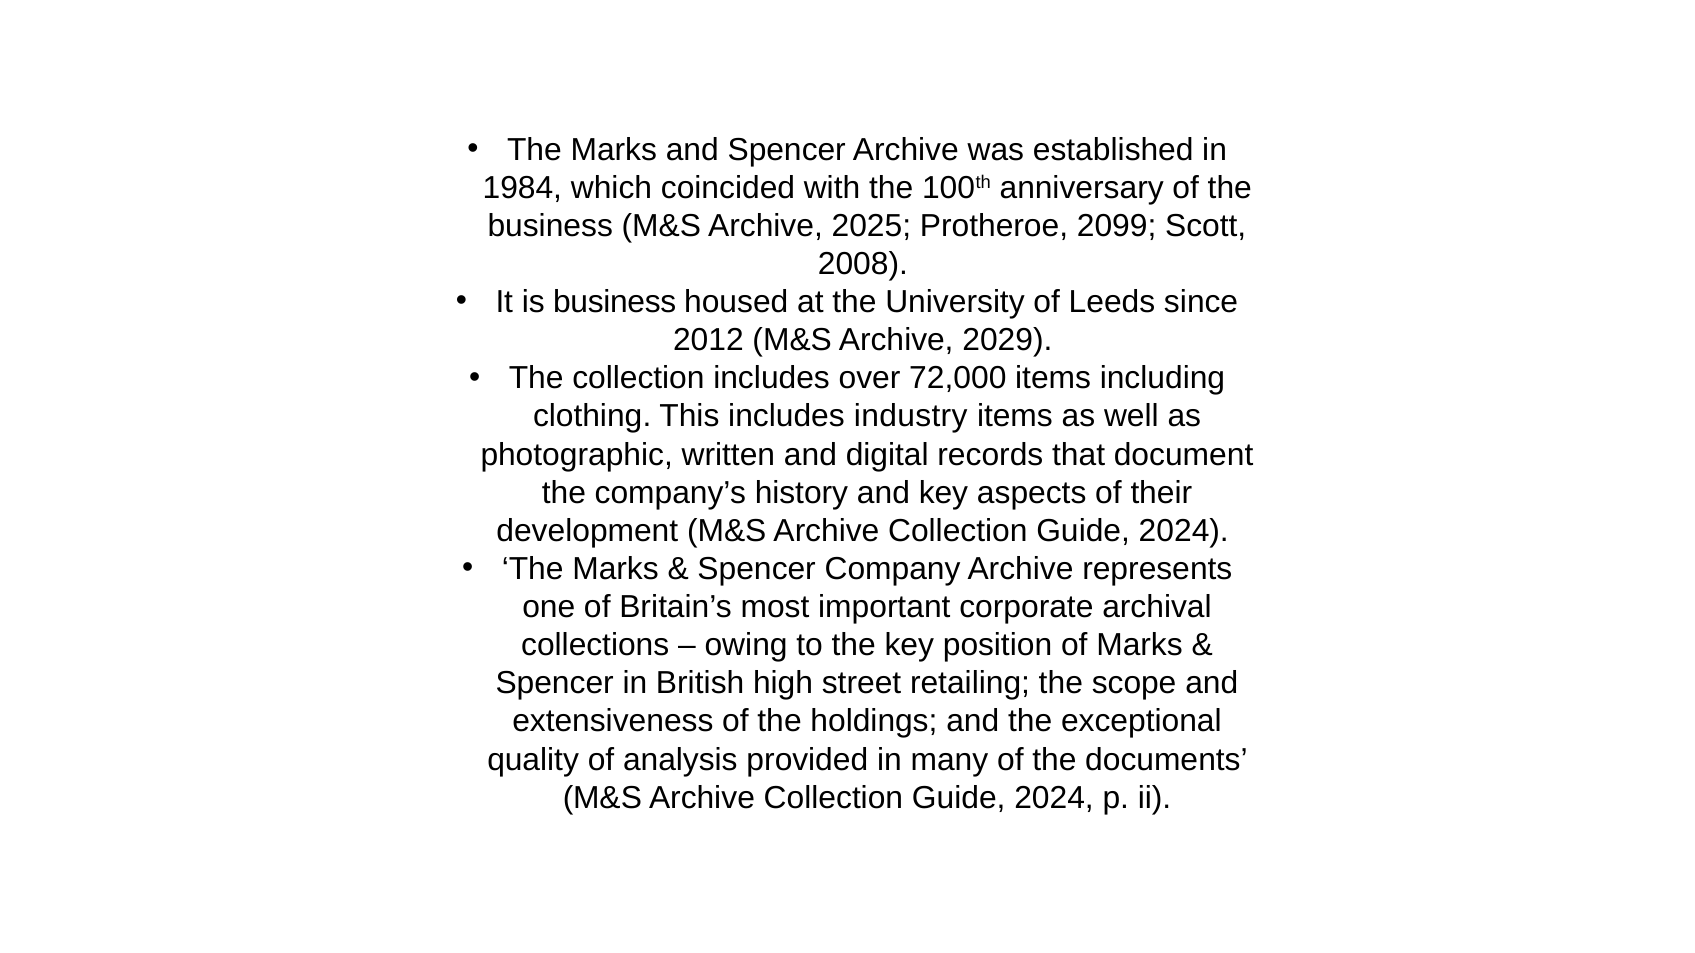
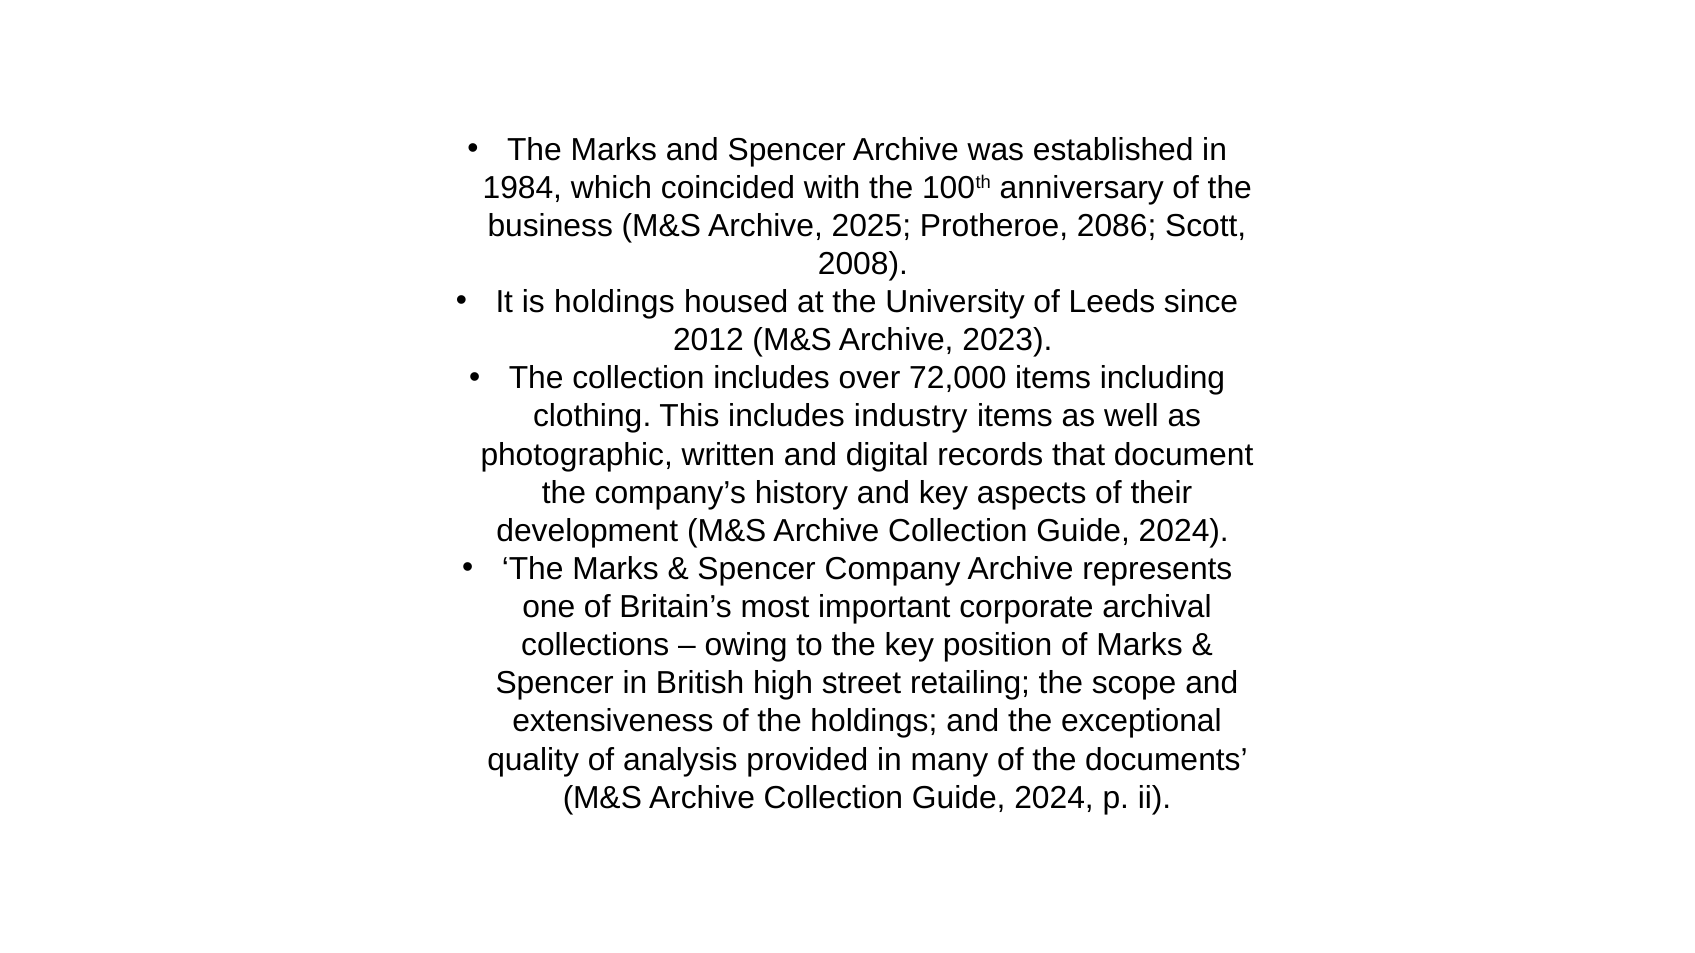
2099: 2099 -> 2086
is business: business -> holdings
2029: 2029 -> 2023
